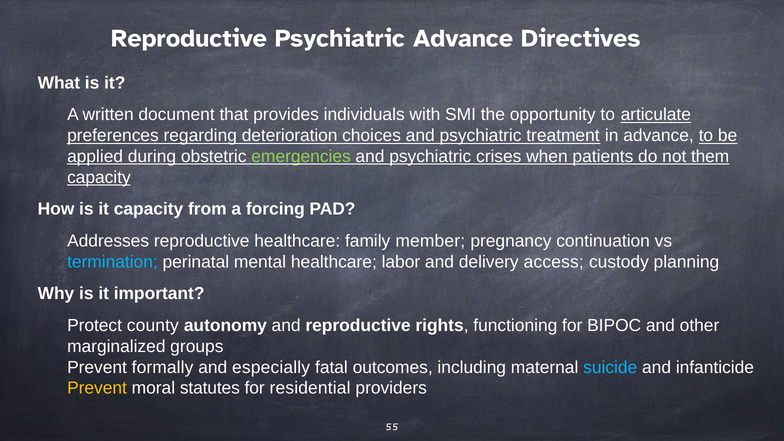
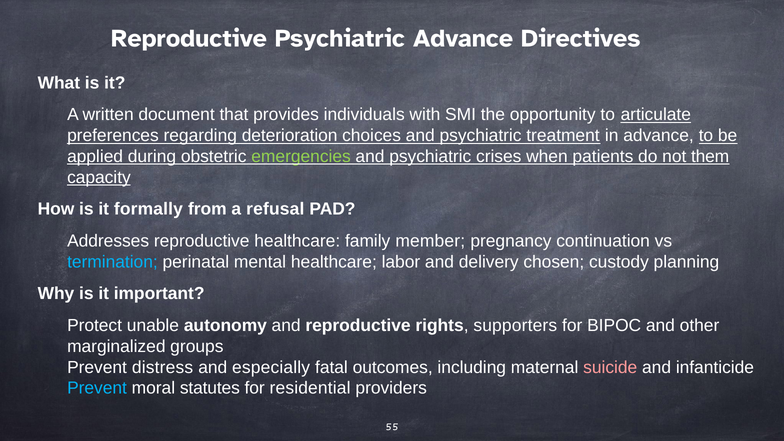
it capacity: capacity -> formally
forcing: forcing -> refusal
access: access -> chosen
county: county -> unable
functioning: functioning -> supporters
formally: formally -> distress
suicide colour: light blue -> pink
Prevent at (97, 388) colour: yellow -> light blue
